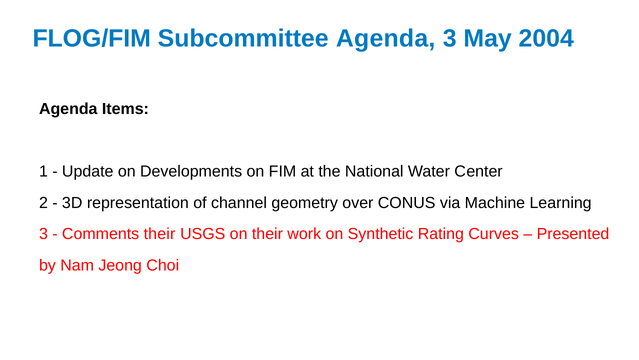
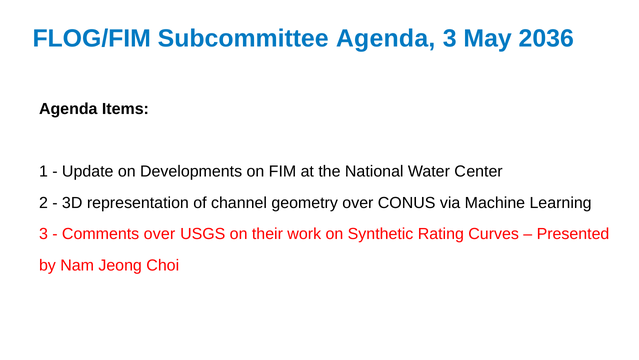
2004: 2004 -> 2036
Comments their: their -> over
